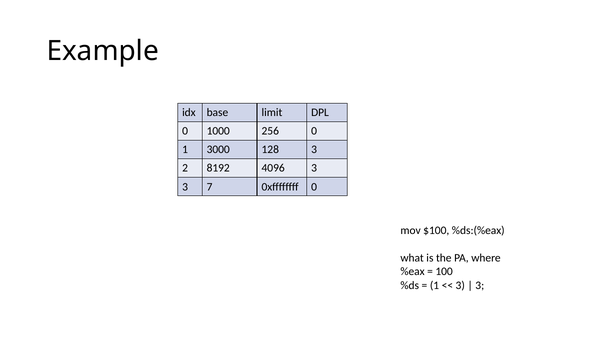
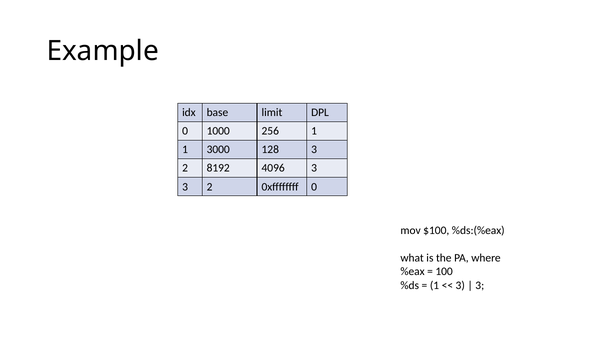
256 0: 0 -> 1
7 at (210, 187): 7 -> 2
